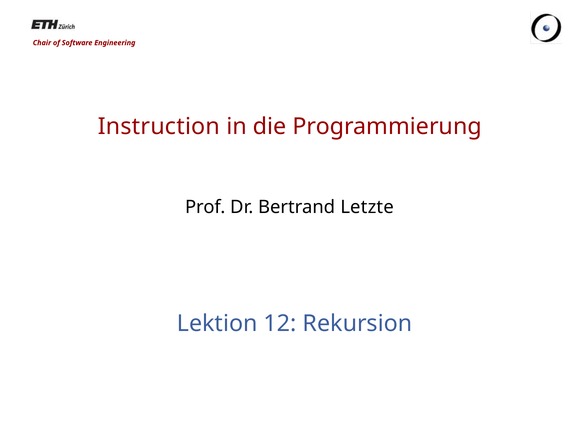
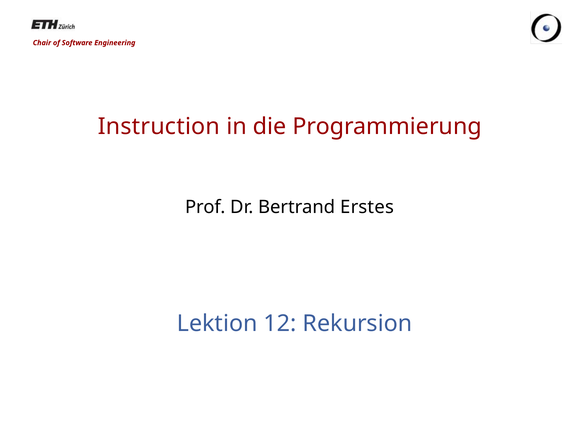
Letzte: Letzte -> Erstes
